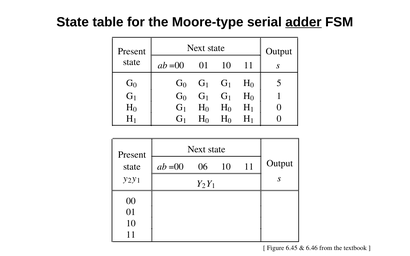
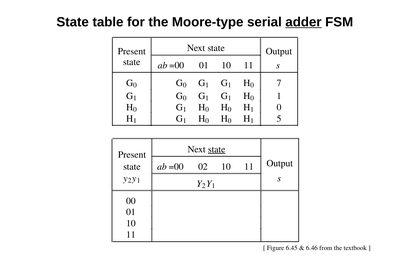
5: 5 -> 7
0 at (279, 119): 0 -> 5
state at (217, 149) underline: none -> present
06: 06 -> 02
